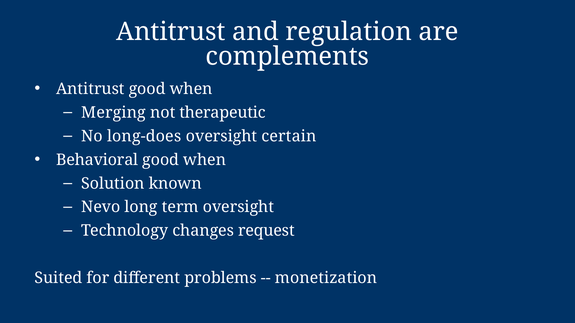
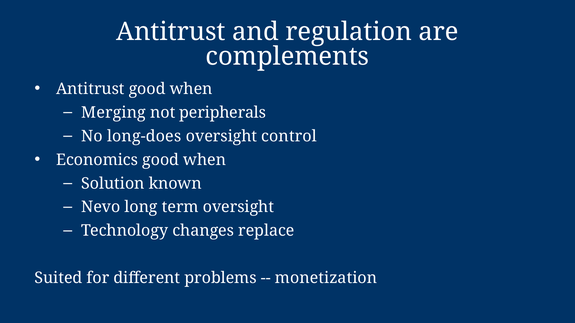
therapeutic: therapeutic -> peripherals
certain: certain -> control
Behavioral: Behavioral -> Economics
request: request -> replace
